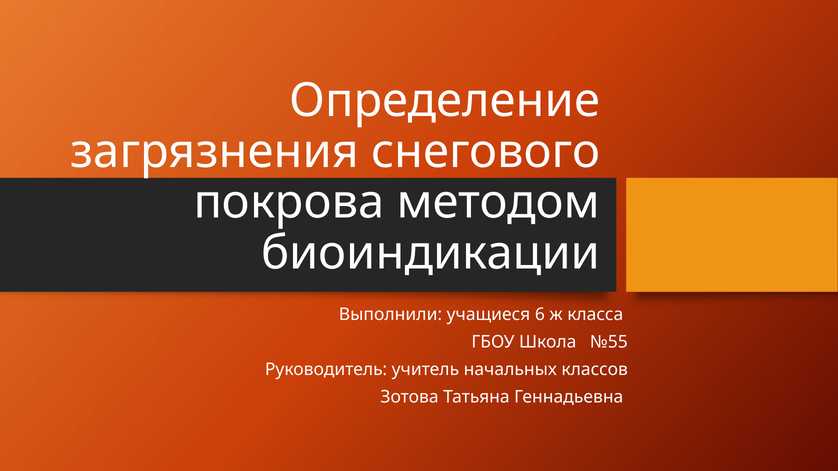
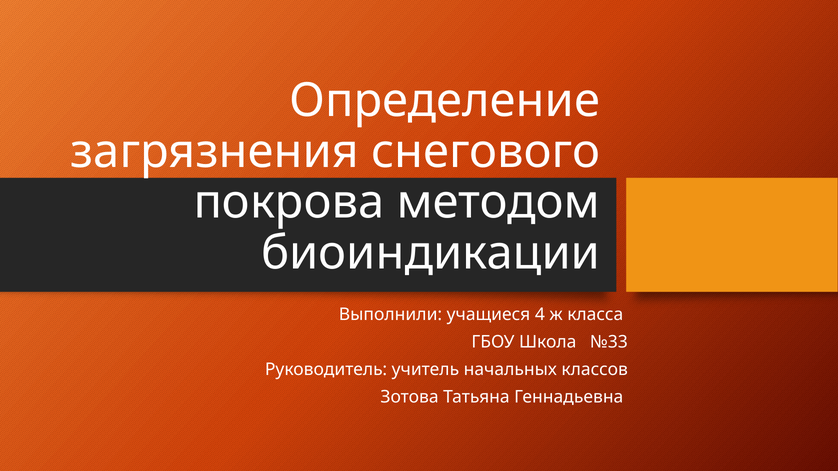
6: 6 -> 4
№55: №55 -> №33
